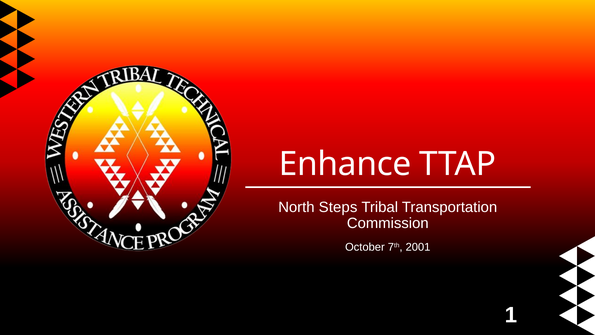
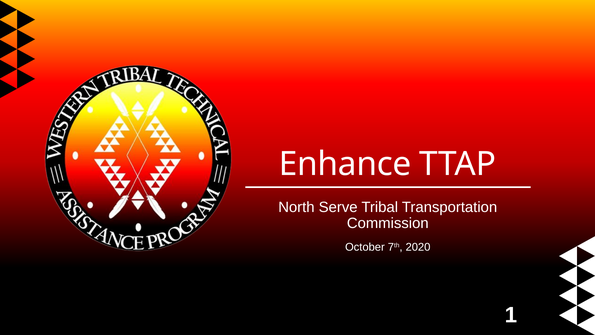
Steps: Steps -> Serve
2001: 2001 -> 2020
